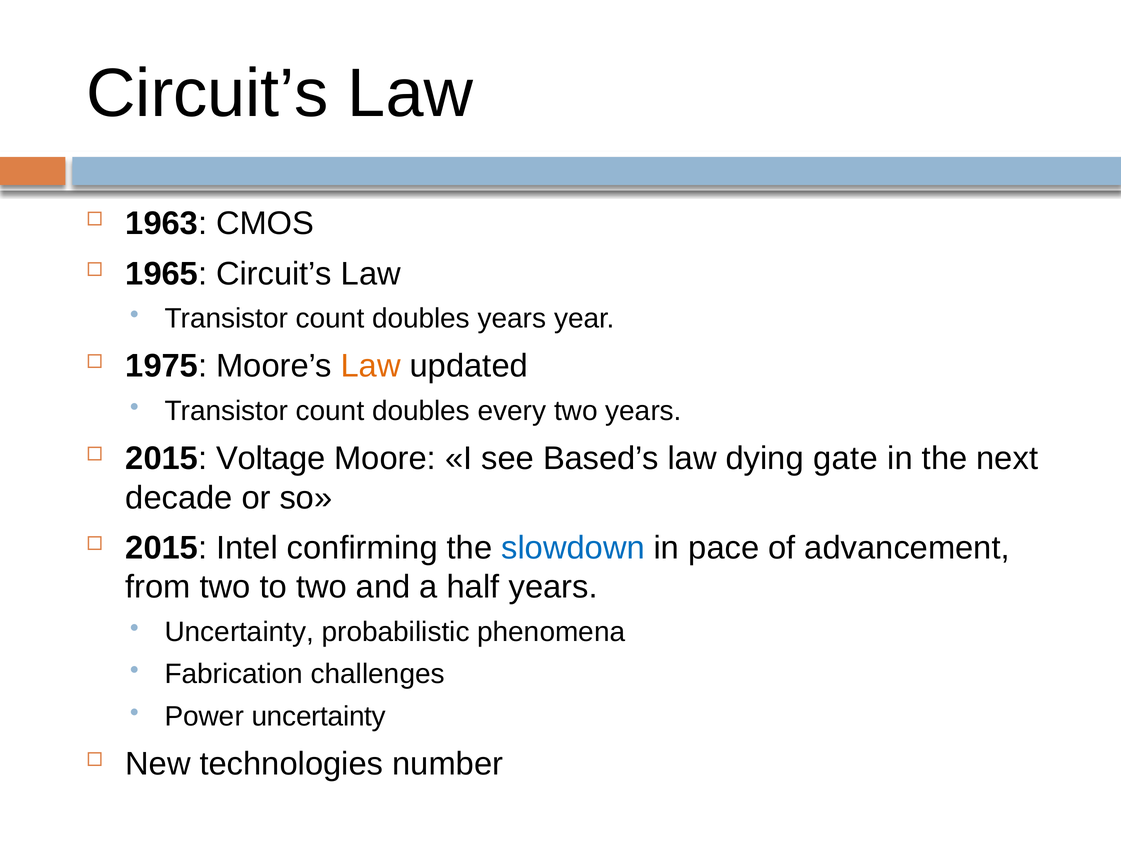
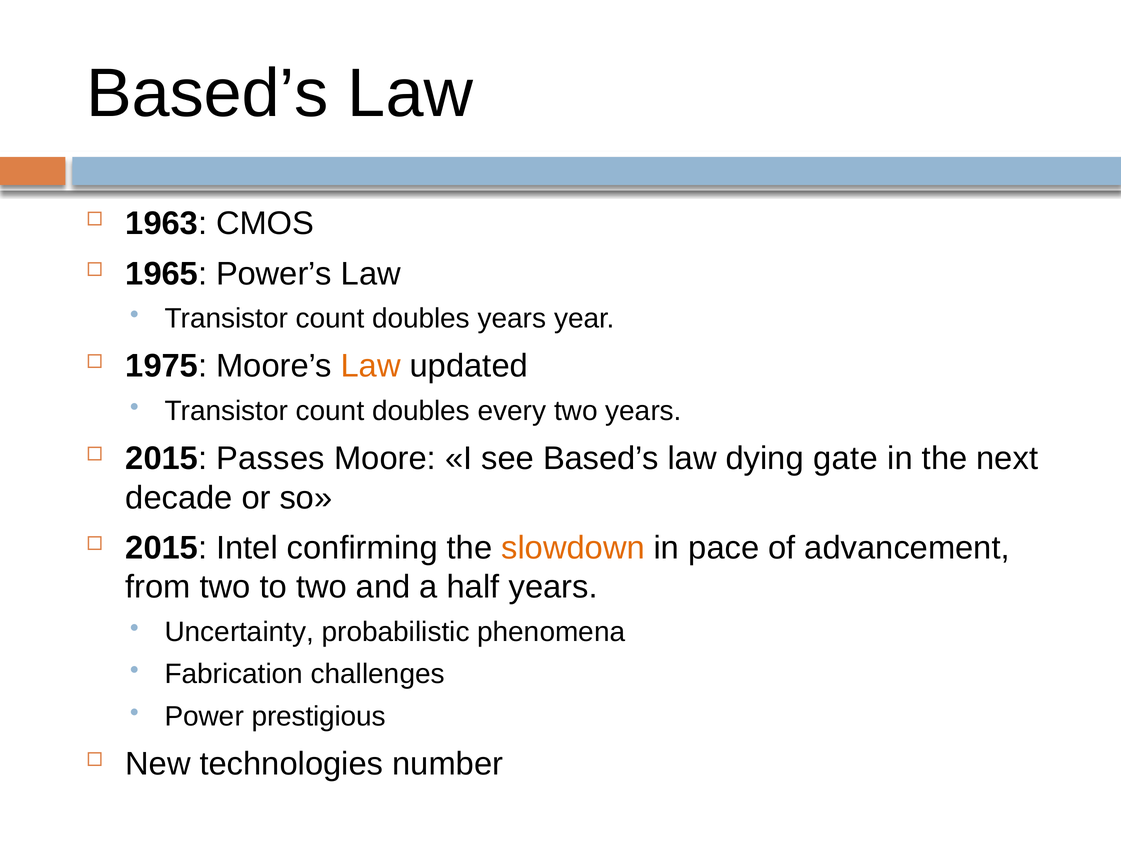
Circuit’s at (207, 94): Circuit’s -> Based’s
1965 Circuit’s: Circuit’s -> Power’s
Voltage: Voltage -> Passes
slowdown colour: blue -> orange
Power uncertainty: uncertainty -> prestigious
